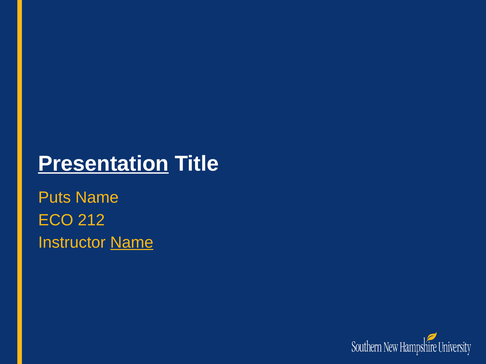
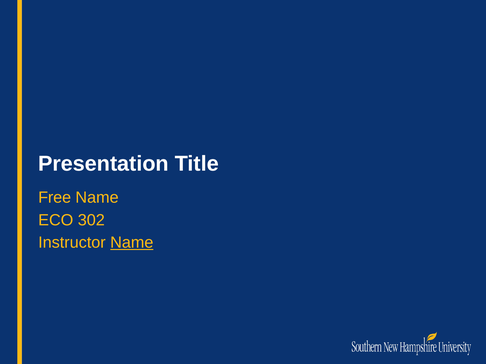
Presentation underline: present -> none
Puts: Puts -> Free
212: 212 -> 302
